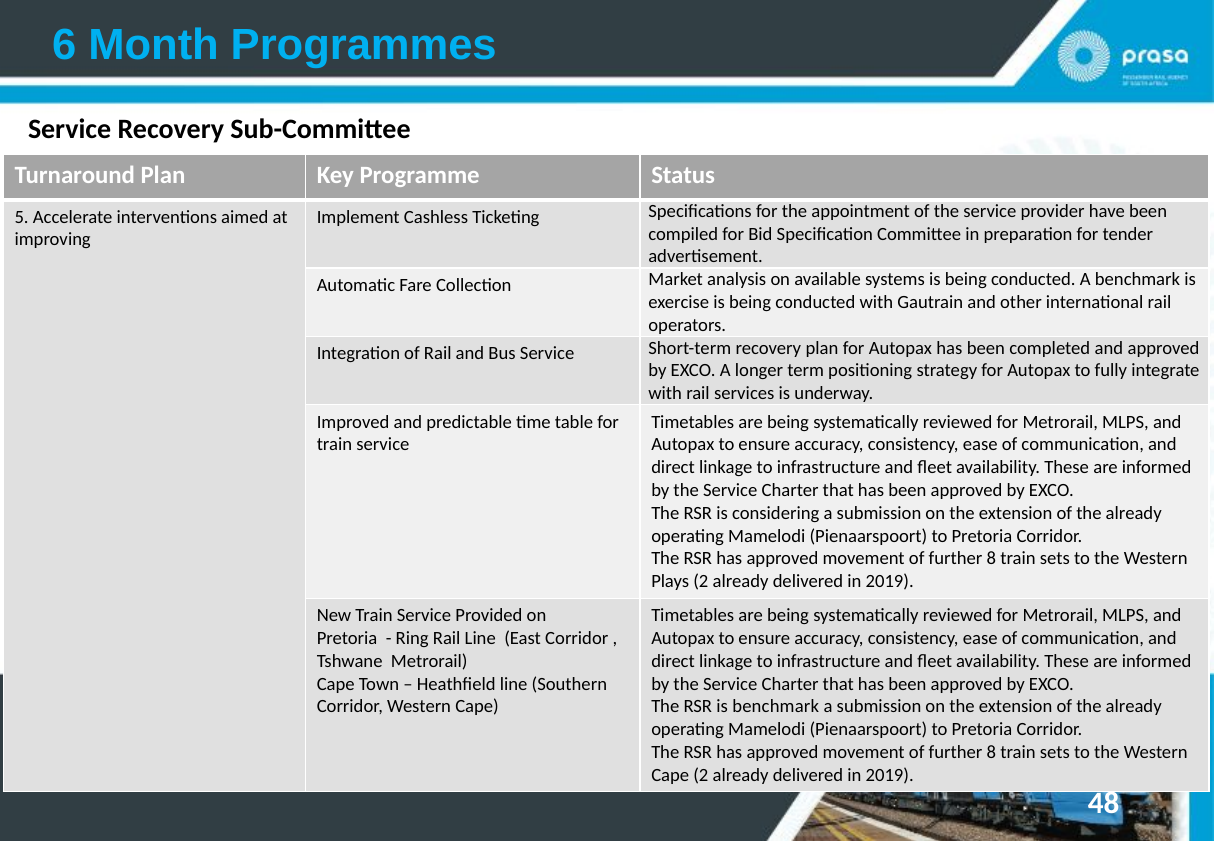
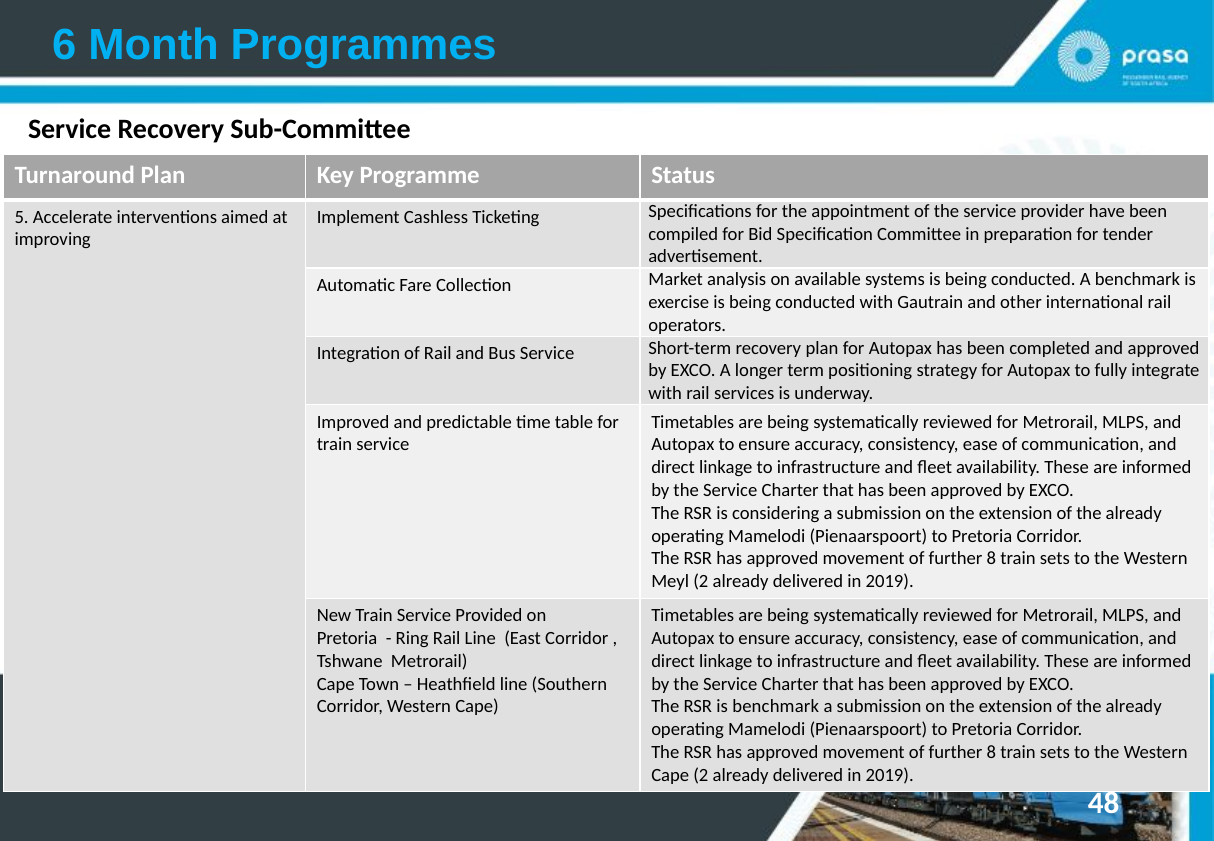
Plays: Plays -> Meyl
